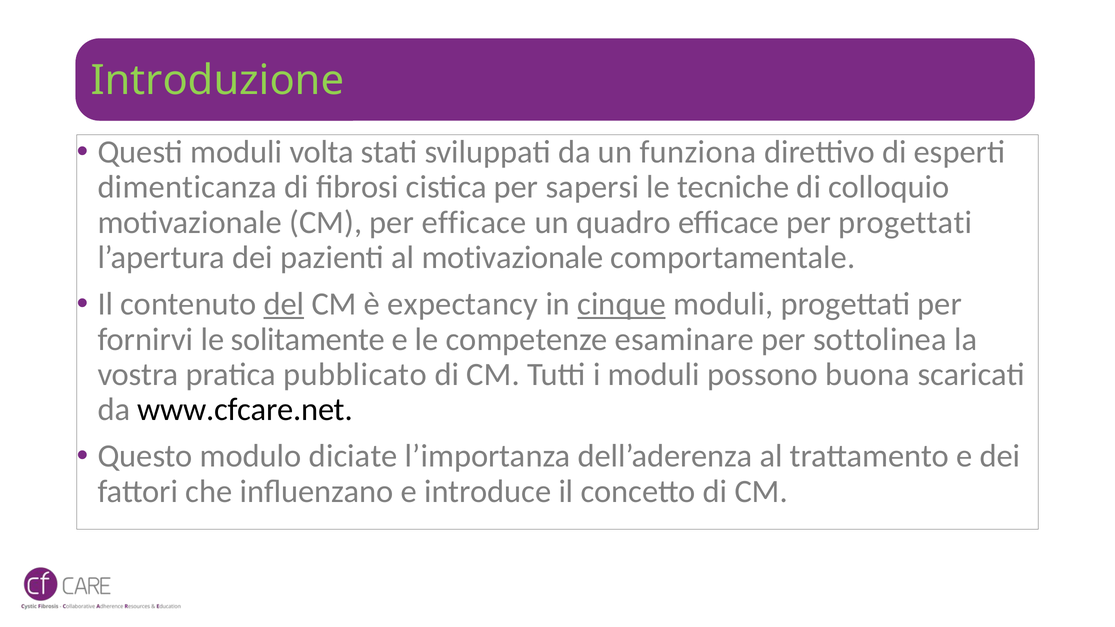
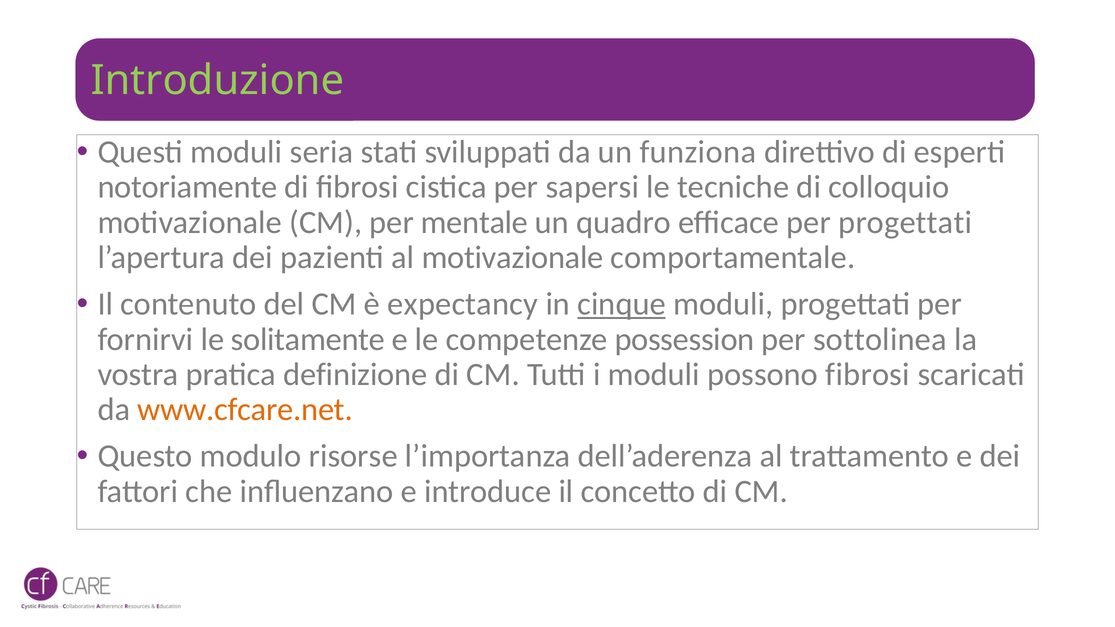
volta: volta -> seria
dimenticanza: dimenticanza -> notoriamente
per efficace: efficace -> mentale
del underline: present -> none
esaminare: esaminare -> possession
pubblicato: pubblicato -> definizione
possono buona: buona -> fibrosi
www.cfcare.net colour: black -> orange
diciate: diciate -> risorse
